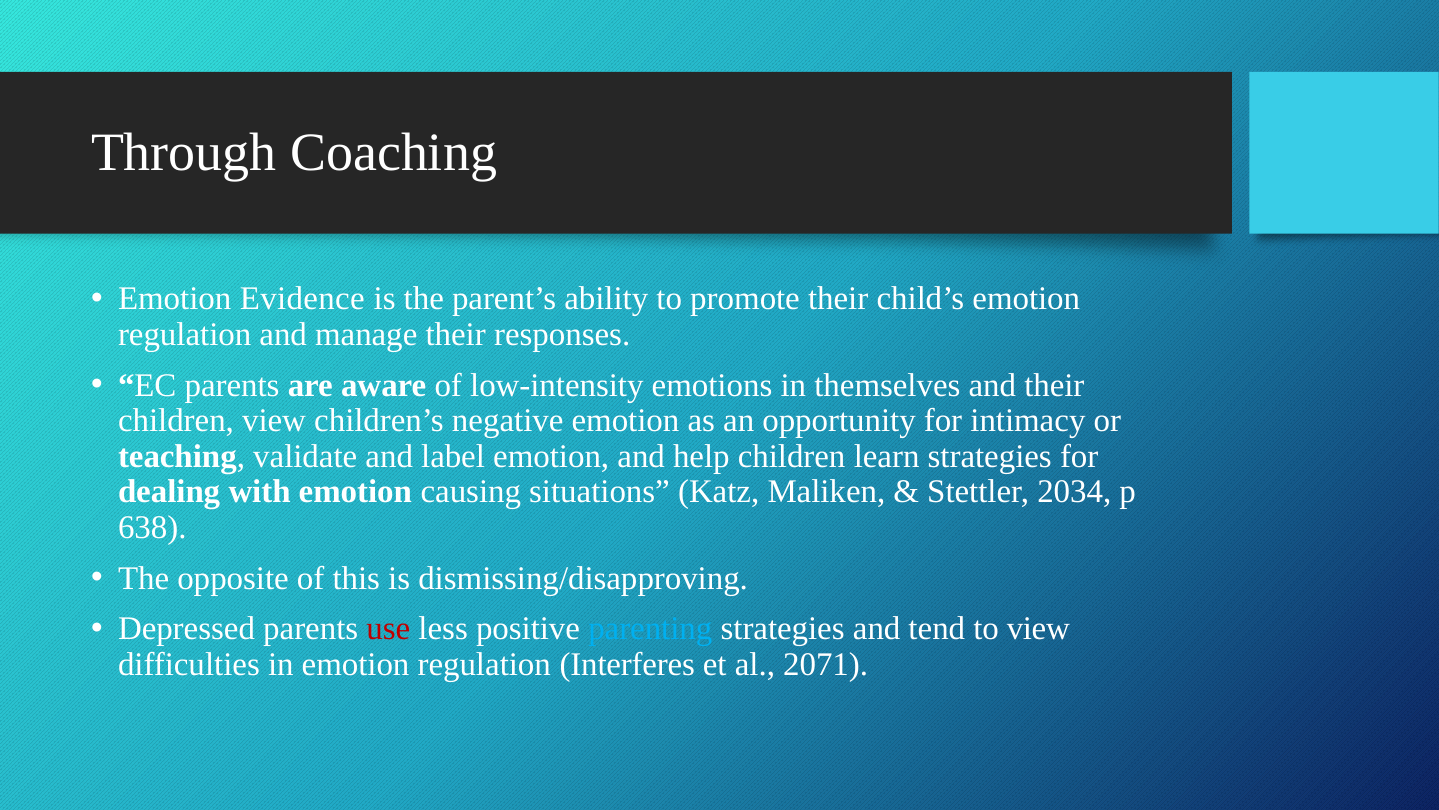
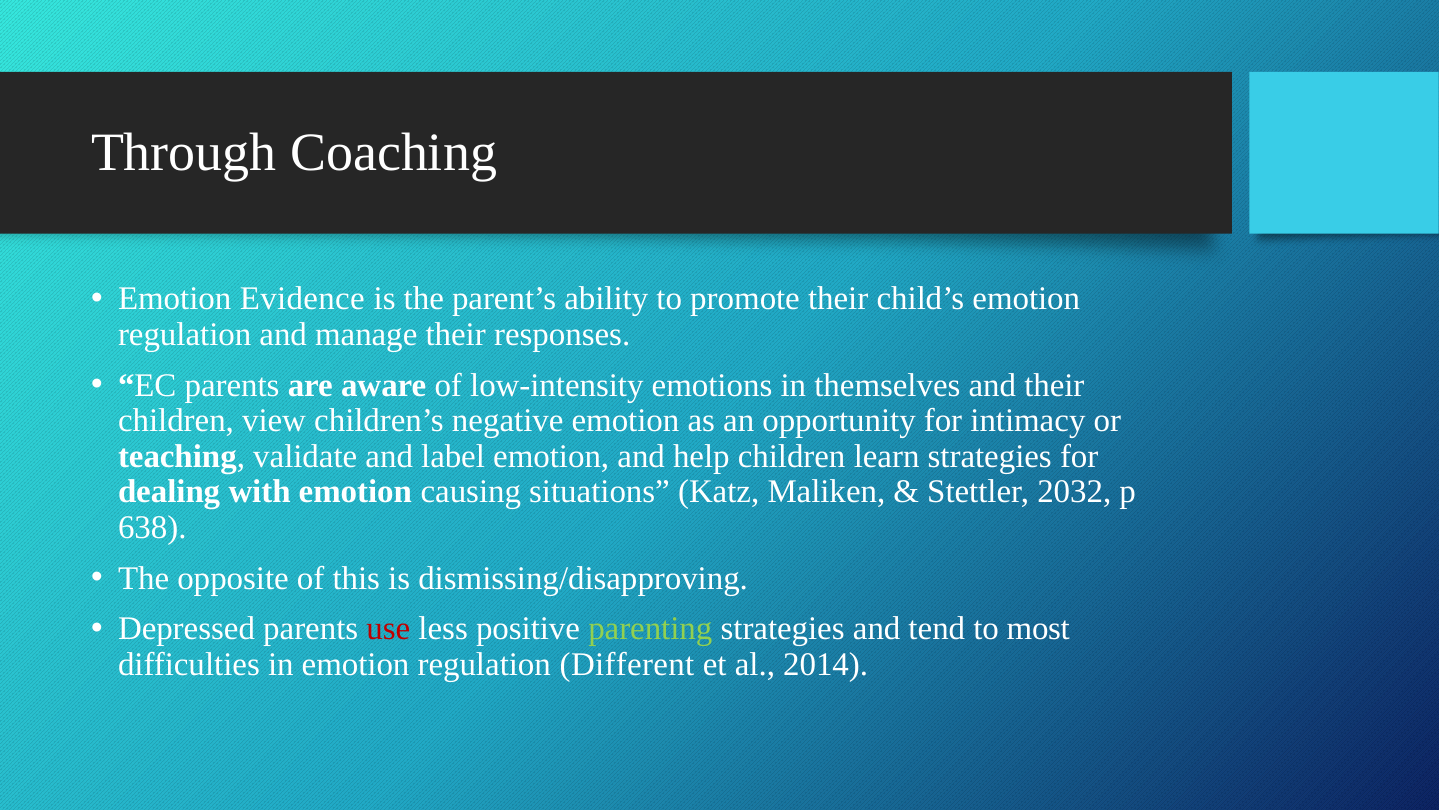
2034: 2034 -> 2032
parenting colour: light blue -> light green
to view: view -> most
Interferes: Interferes -> Different
2071: 2071 -> 2014
